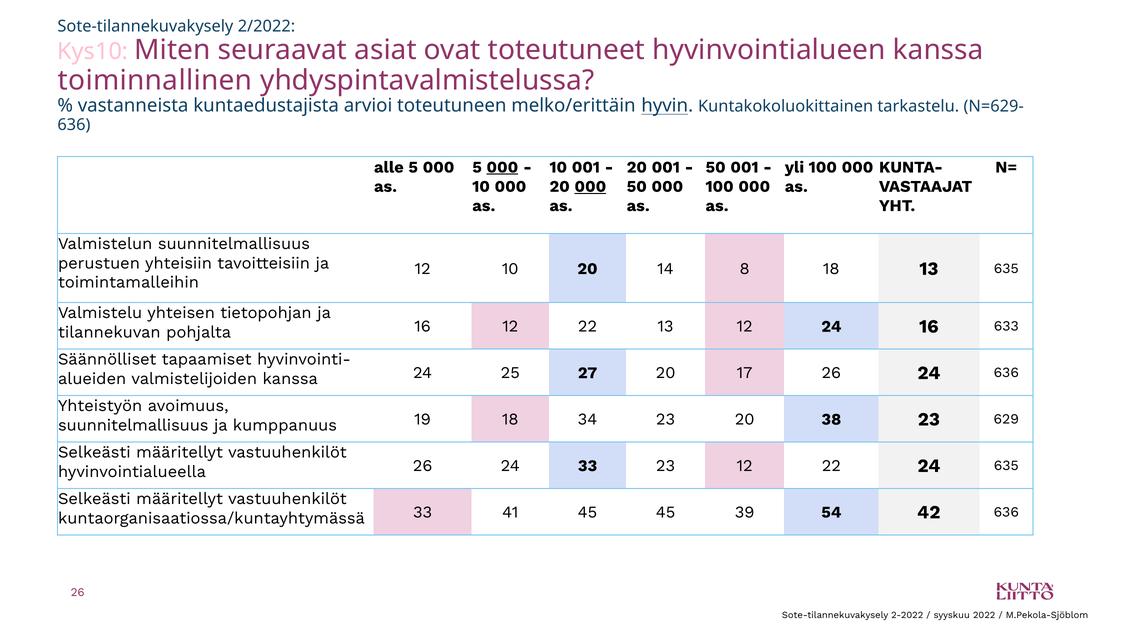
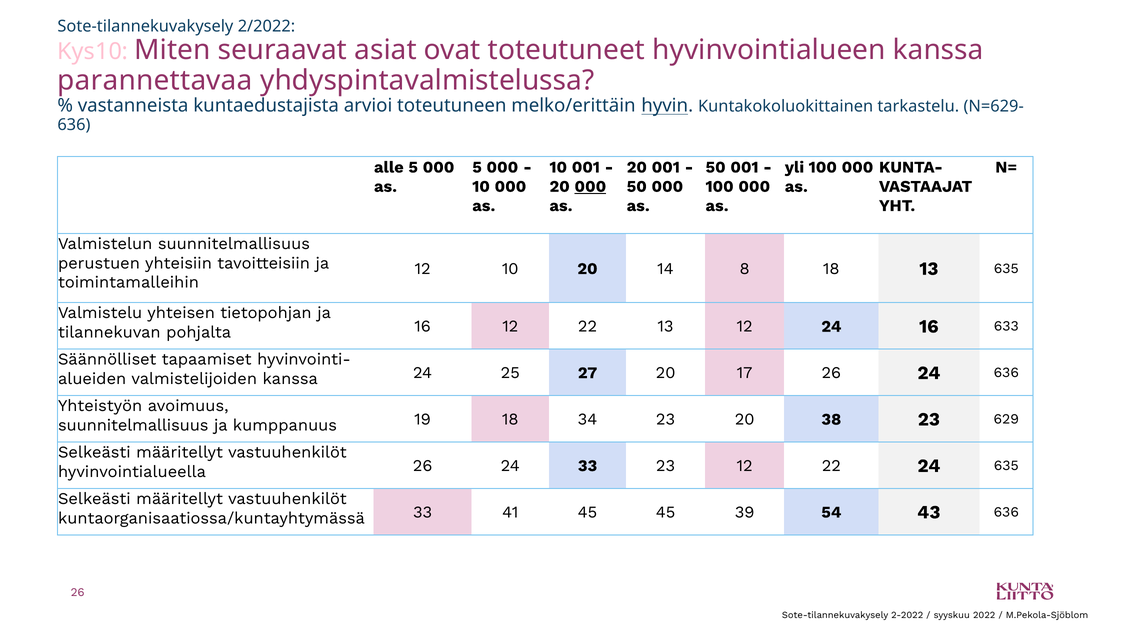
toiminnallinen: toiminnallinen -> parannettavaa
000 at (502, 167) underline: present -> none
42: 42 -> 43
